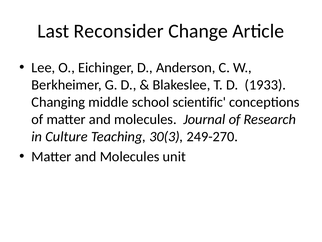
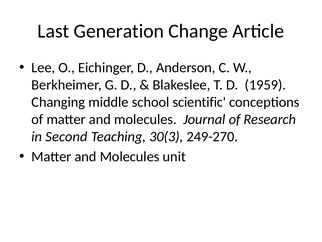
Reconsider: Reconsider -> Generation
1933: 1933 -> 1959
Culture: Culture -> Second
